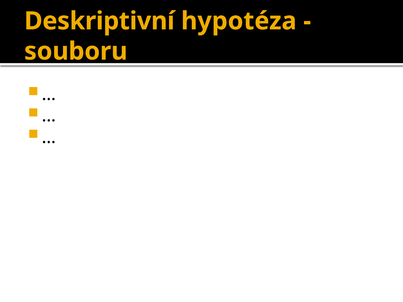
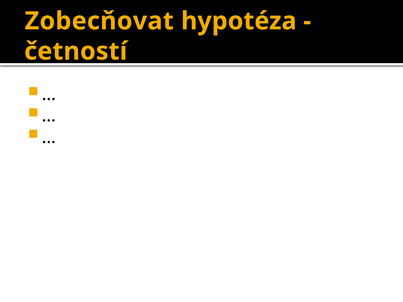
Deskriptivní: Deskriptivní -> Zobecňovat
souboru: souboru -> četností
